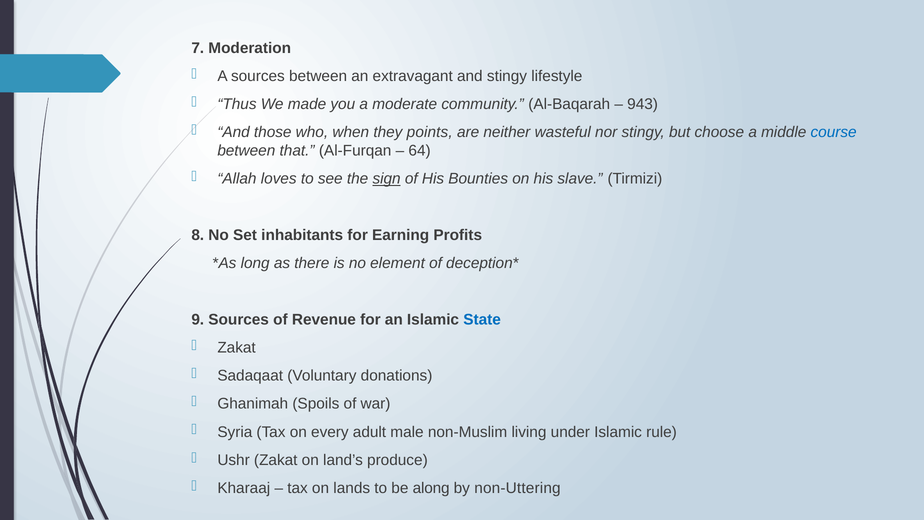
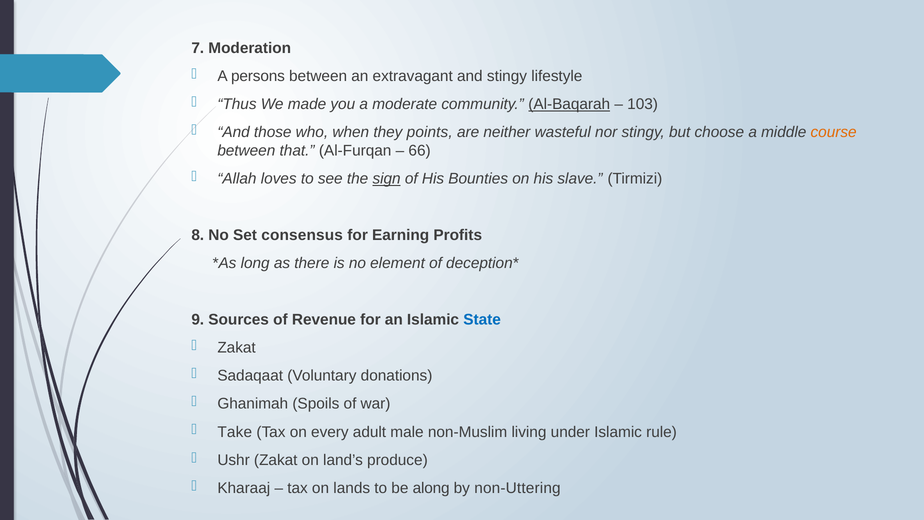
A sources: sources -> persons
Al-Baqarah underline: none -> present
943: 943 -> 103
course colour: blue -> orange
64: 64 -> 66
inhabitants: inhabitants -> consensus
Syria: Syria -> Take
